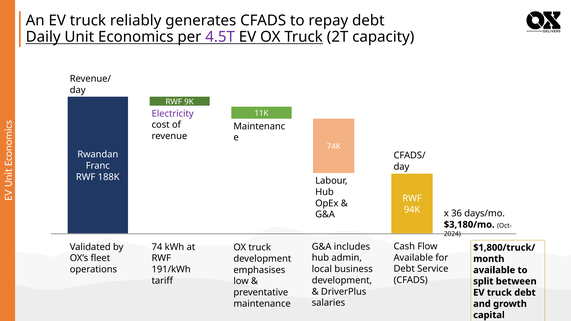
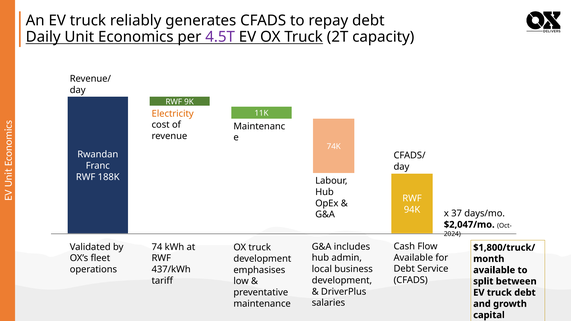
Electricity colour: purple -> orange
36: 36 -> 37
$3,180/mo: $3,180/mo -> $2,047/mo
191/kWh: 191/kWh -> 437/kWh
